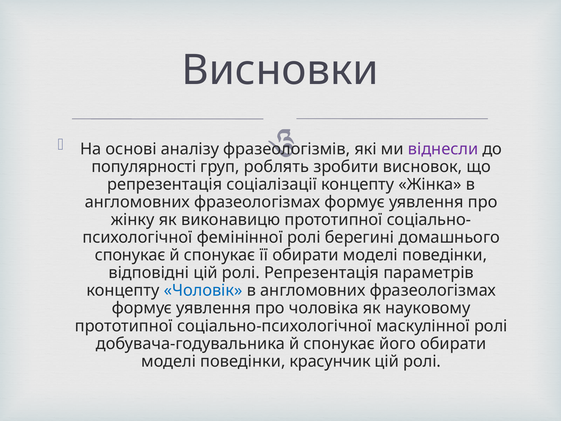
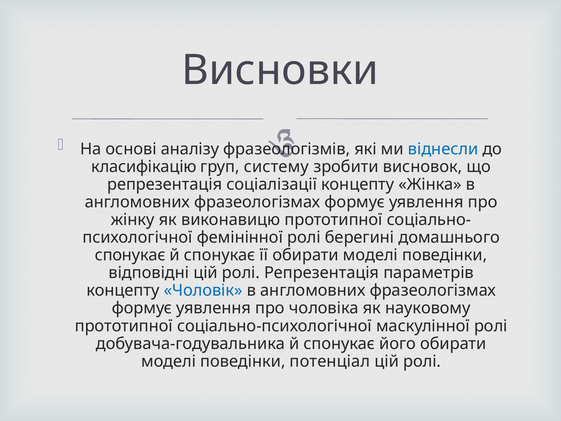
віднесли colour: purple -> blue
популярності: популярності -> класифікацію
роблять: роблять -> систему
красунчик: красунчик -> потенціал
